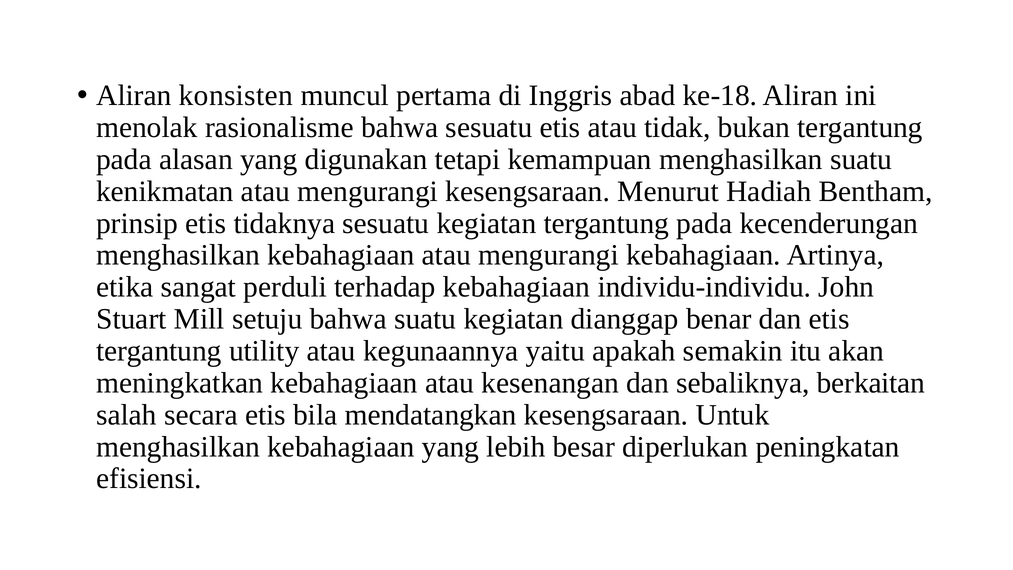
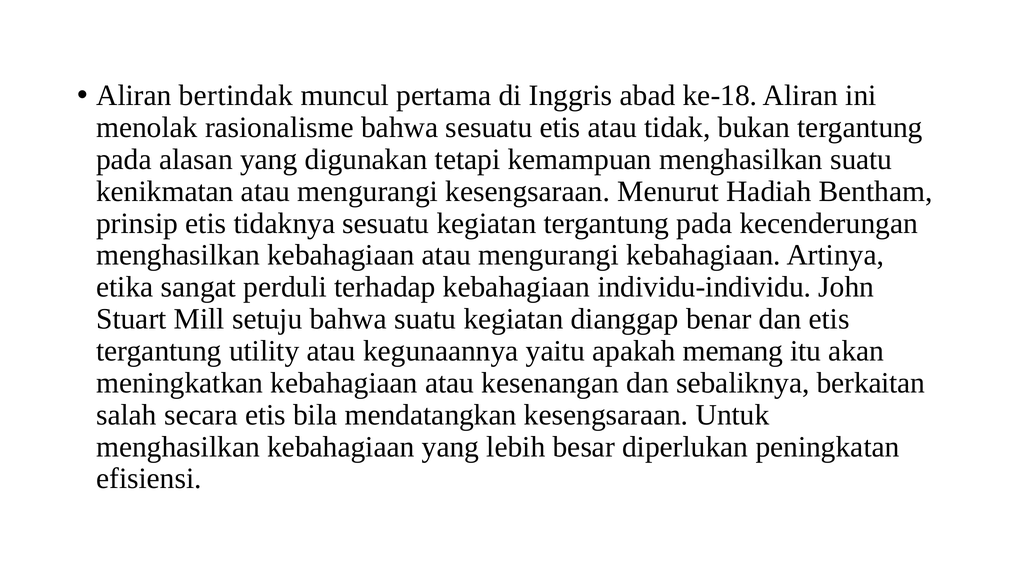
konsisten: konsisten -> bertindak
semakin: semakin -> memang
